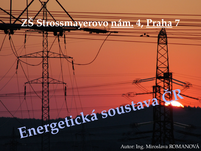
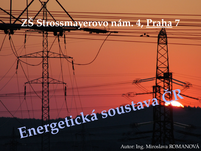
nám underline: present -> none
